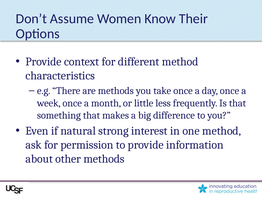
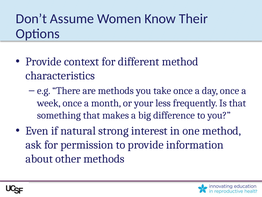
little: little -> your
